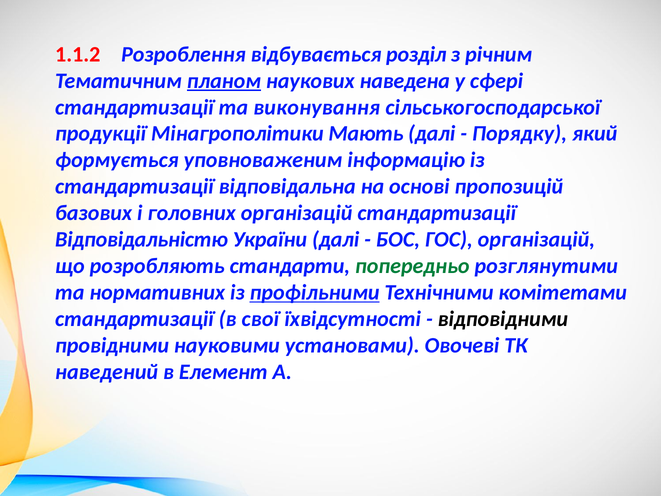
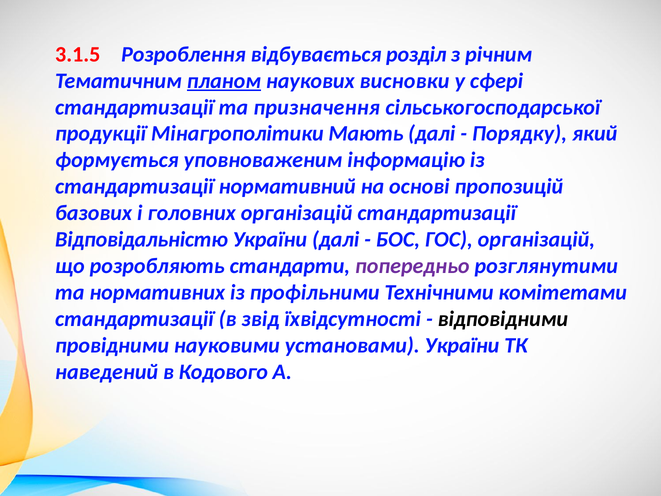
1.1.2: 1.1.2 -> 3.1.5
наведена: наведена -> висновки
виконування: виконування -> призначення
відповідальна: відповідальна -> нормативний
попередньо colour: green -> purple
профільними underline: present -> none
свої: свої -> звід
установами Овочеві: Овочеві -> України
Елемент: Елемент -> Кодового
